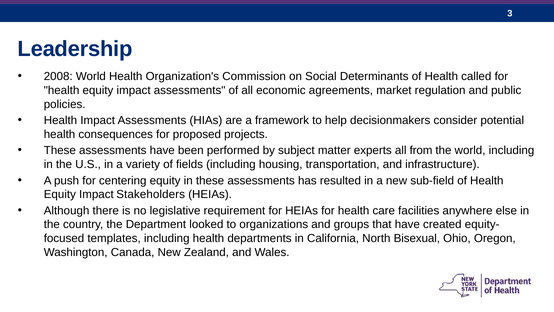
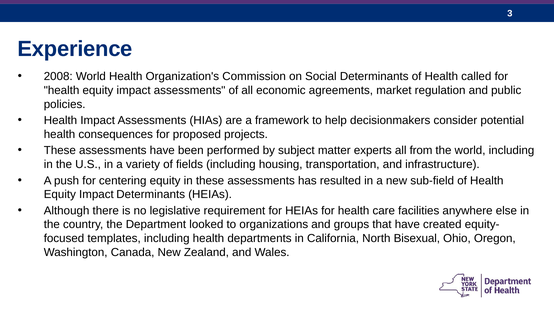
Leadership: Leadership -> Experience
Impact Stakeholders: Stakeholders -> Determinants
